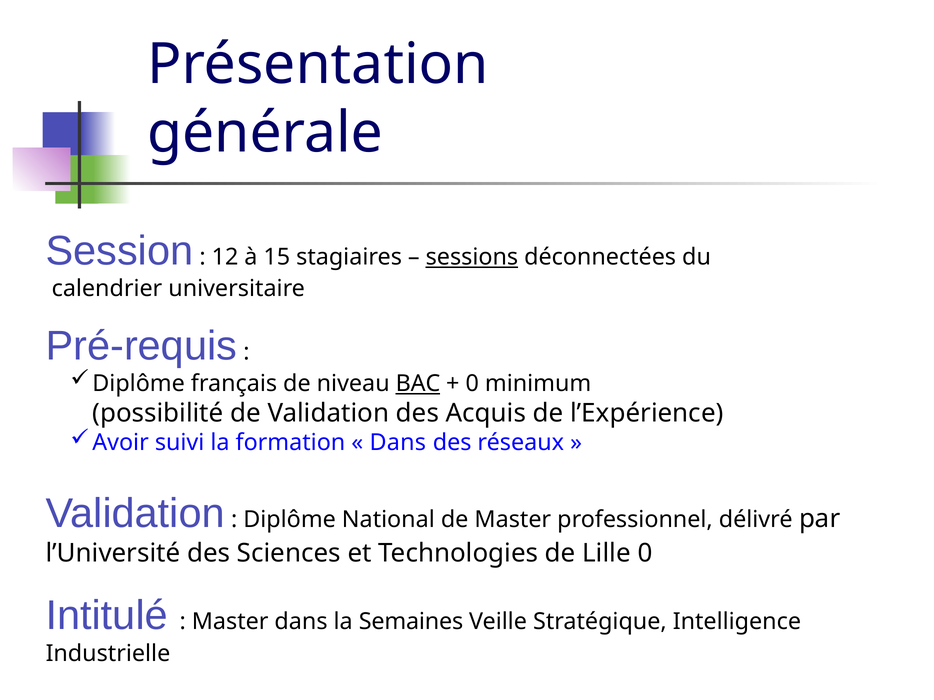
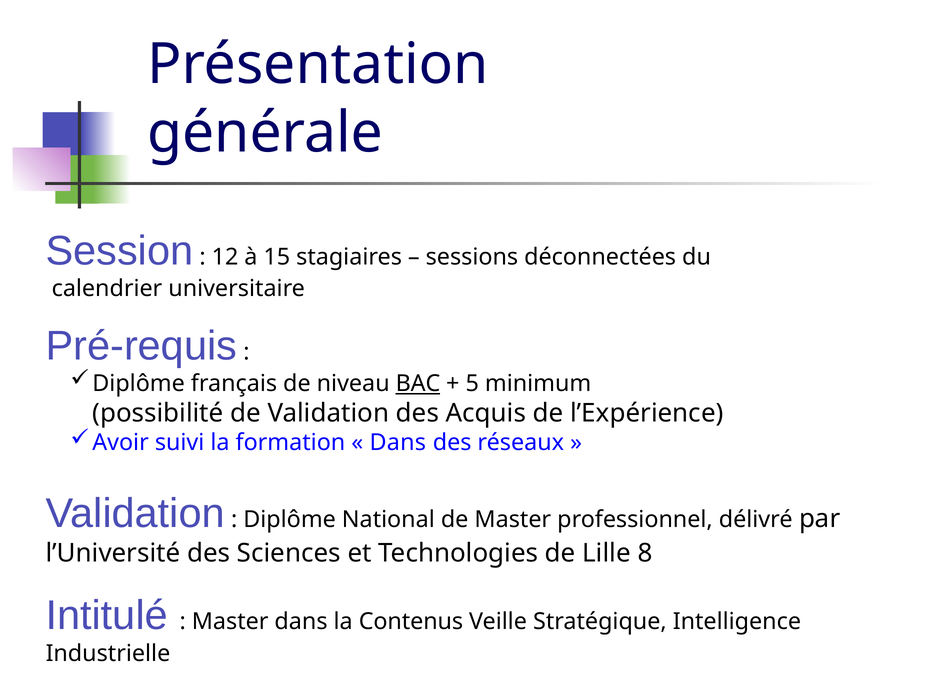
sessions underline: present -> none
0 at (472, 384): 0 -> 5
Lille 0: 0 -> 8
Semaines: Semaines -> Contenus
